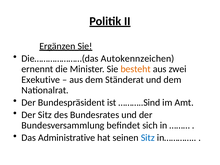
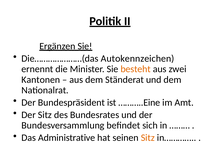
Exekutive: Exekutive -> Kantonen
………..Sind: ………..Sind -> ………..Eine
Sitz at (148, 138) colour: blue -> orange
